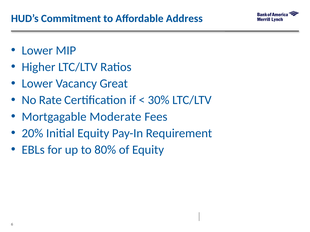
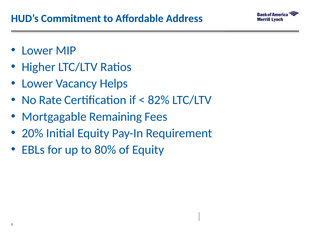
Great: Great -> Helps
30%: 30% -> 82%
Moderate: Moderate -> Remaining
